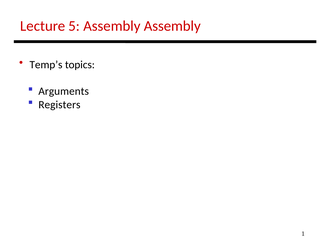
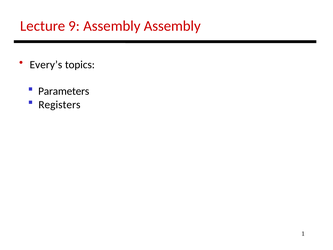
5: 5 -> 9
Temp’s: Temp’s -> Every’s
Arguments: Arguments -> Parameters
